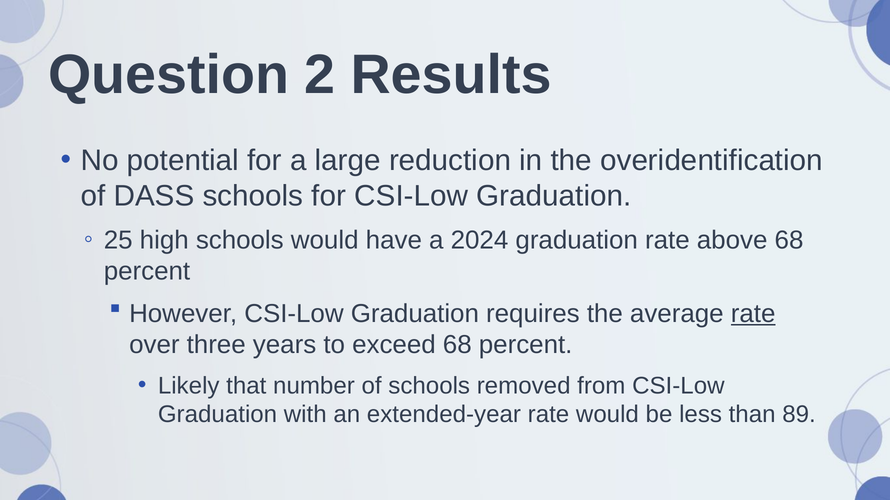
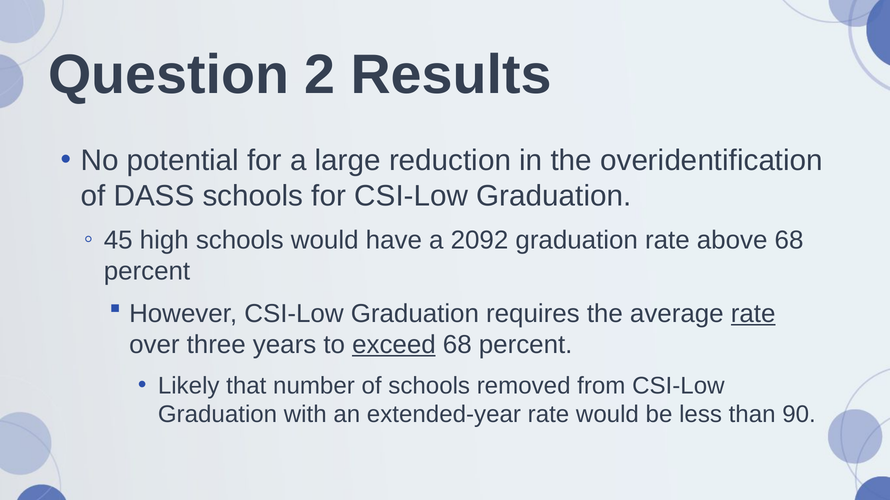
25: 25 -> 45
2024: 2024 -> 2092
exceed underline: none -> present
89: 89 -> 90
